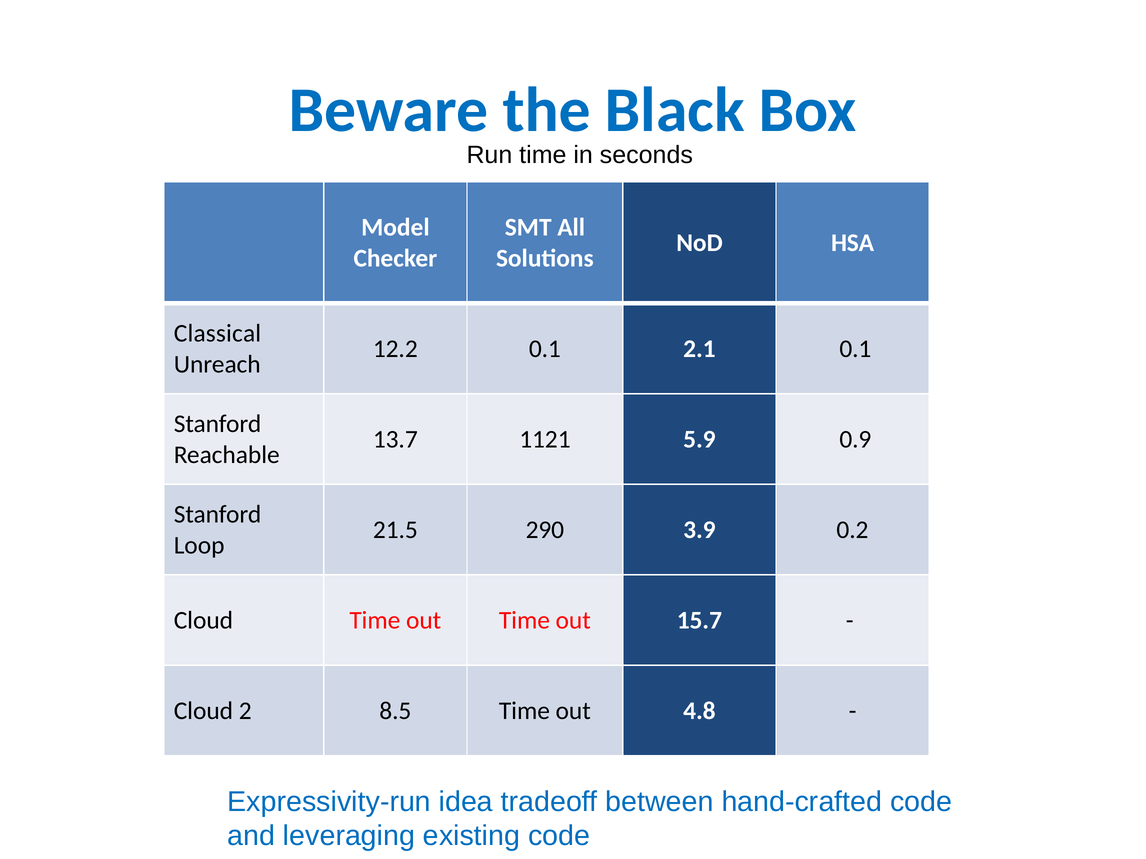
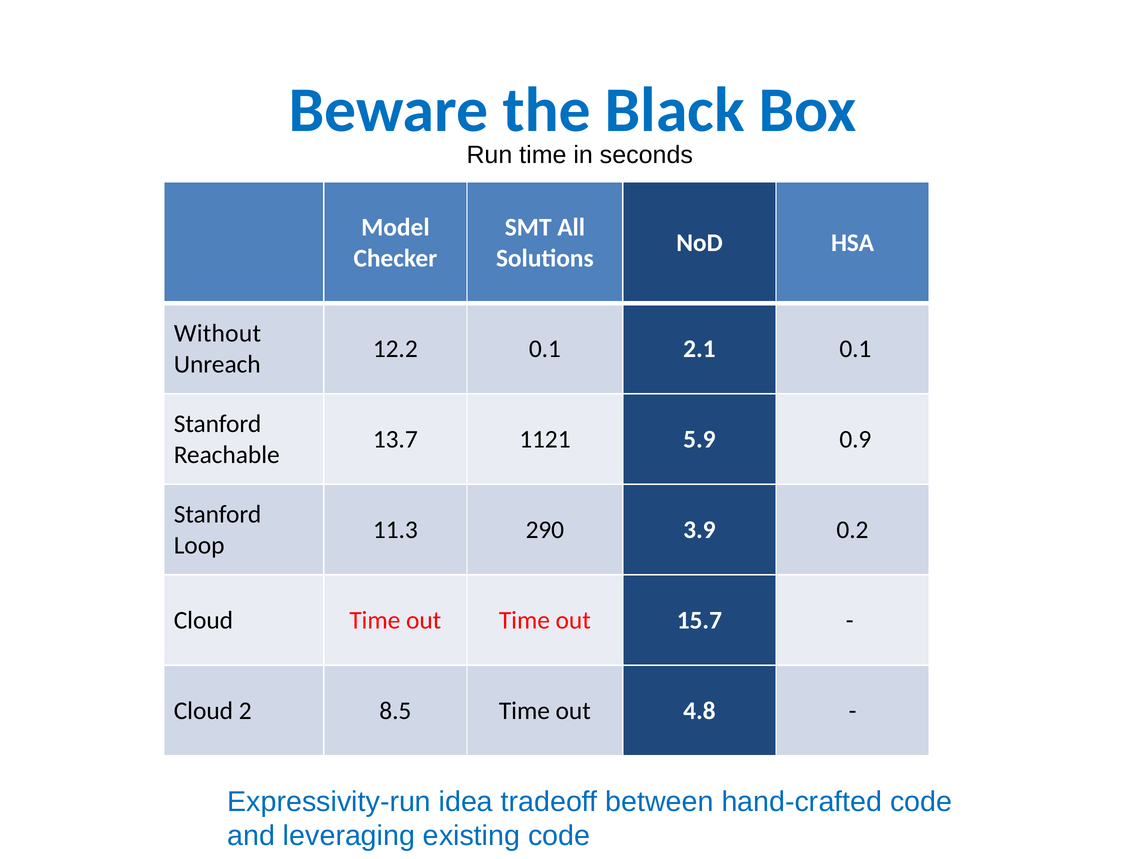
Classical: Classical -> Without
21.5: 21.5 -> 11.3
